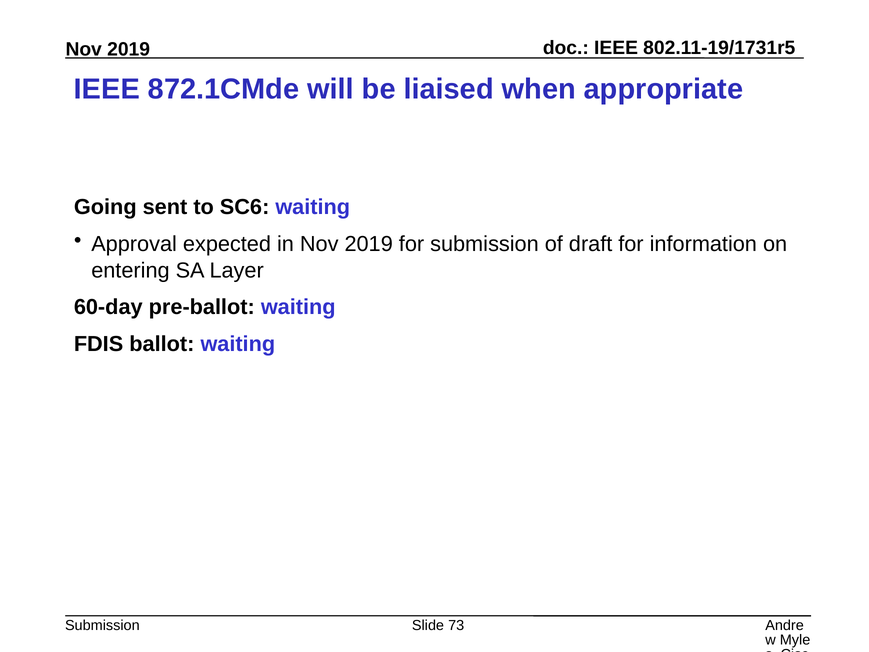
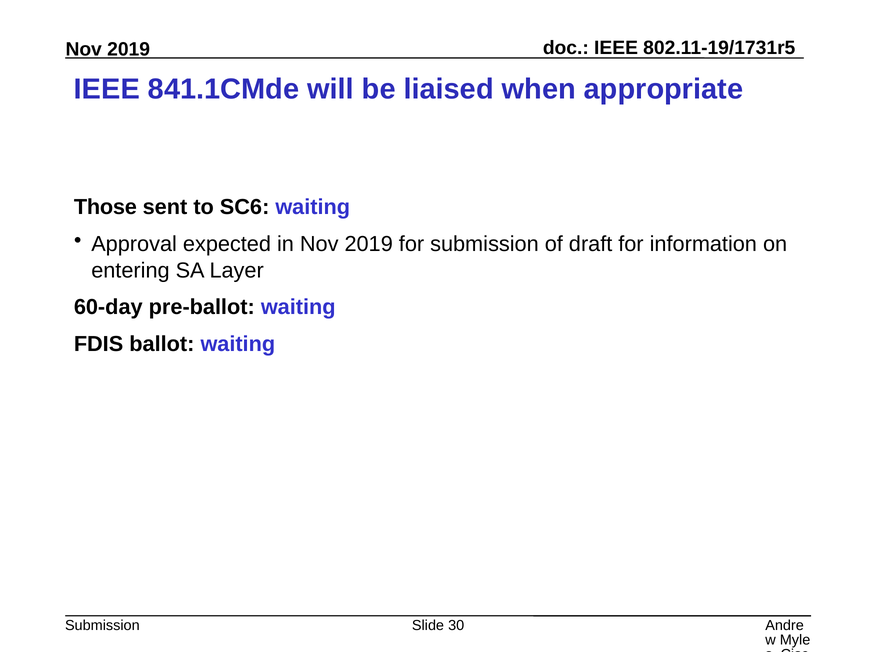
872.1CMde: 872.1CMde -> 841.1CMde
Going: Going -> Those
73: 73 -> 30
